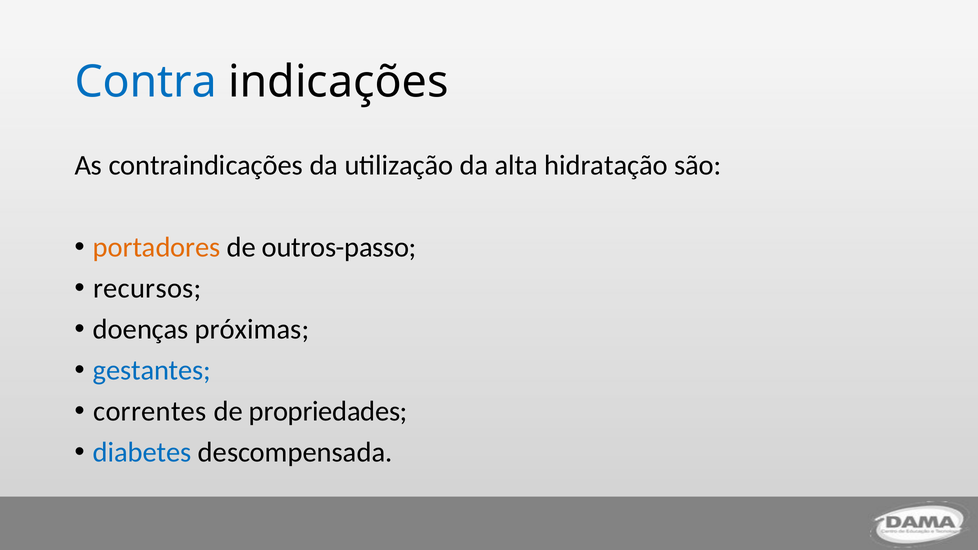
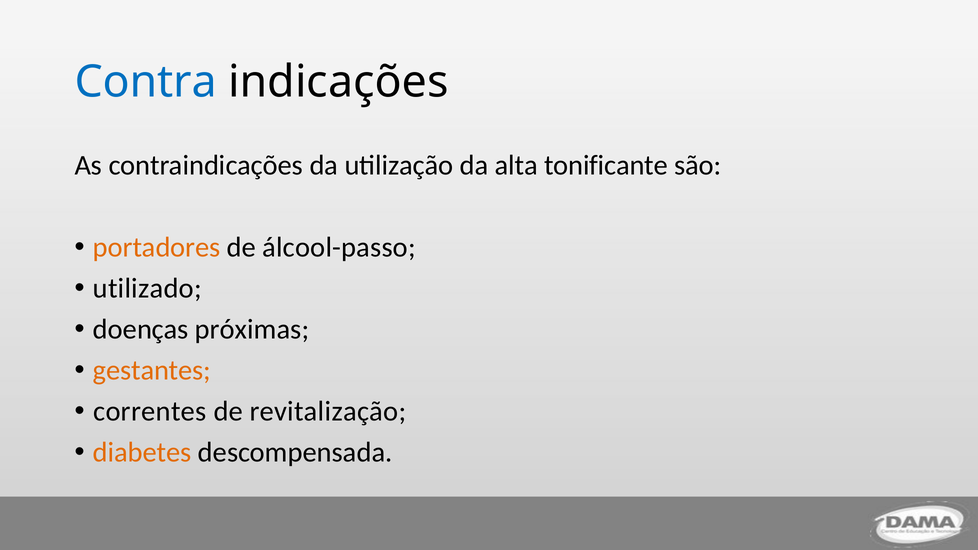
hidratação: hidratação -> tonificante
outros-passo: outros-passo -> álcool-passo
recursos: recursos -> utilizado
gestantes colour: blue -> orange
propriedades: propriedades -> revitalização
diabetes colour: blue -> orange
